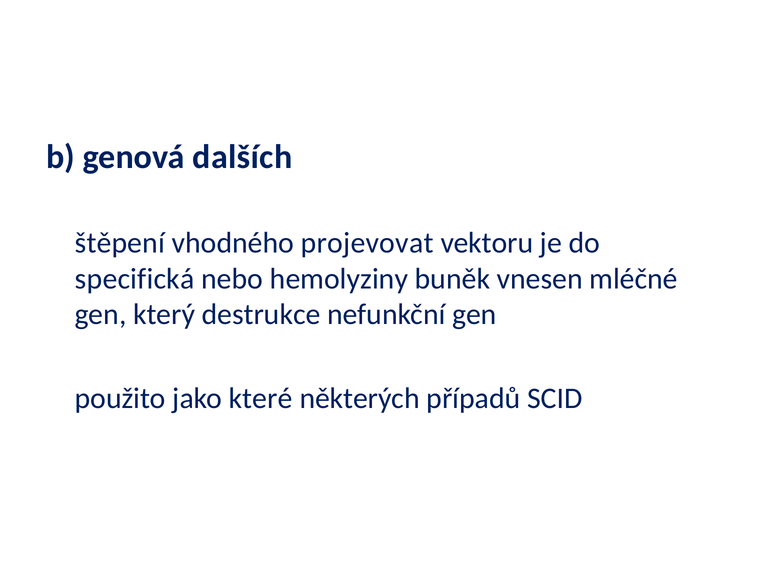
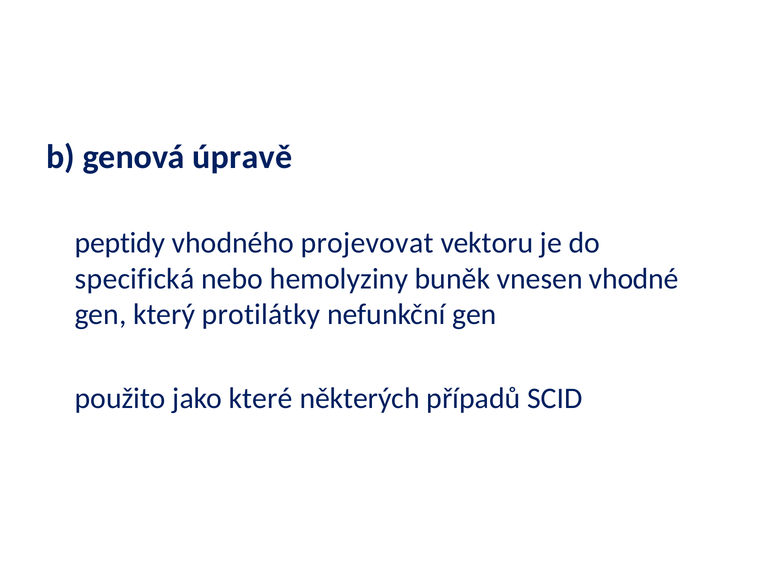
dalších: dalších -> úpravě
štěpení: štěpení -> peptidy
mléčné: mléčné -> vhodné
destrukce: destrukce -> protilátky
